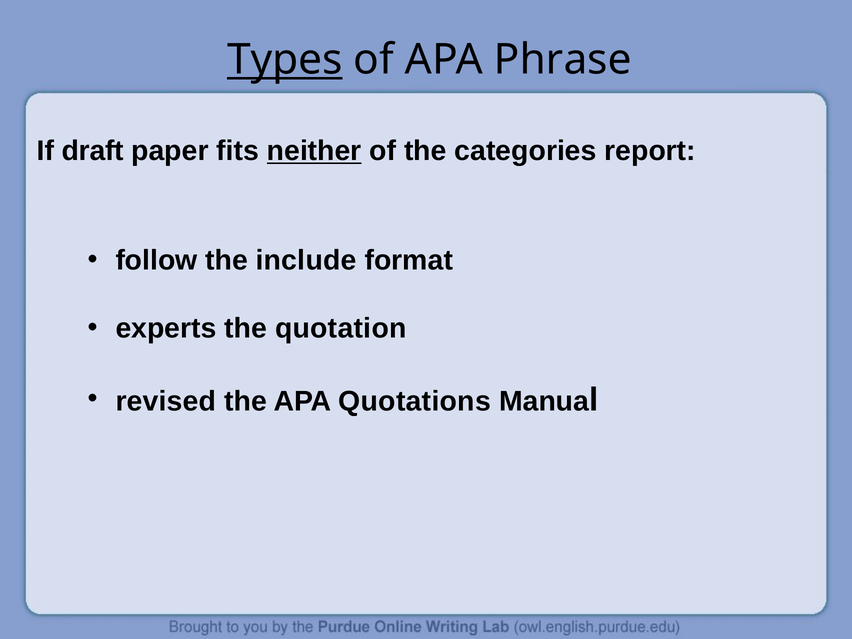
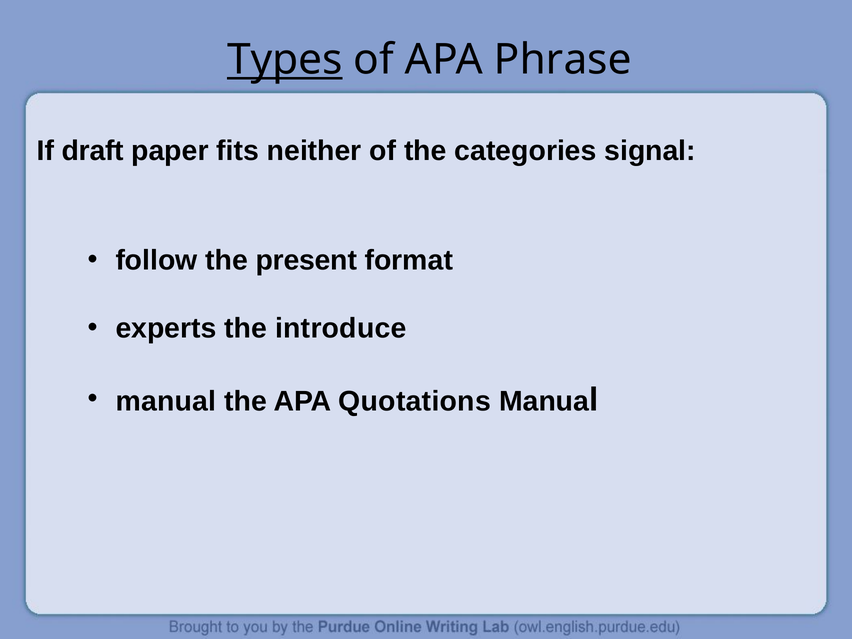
neither underline: present -> none
report: report -> signal
include: include -> present
quotation: quotation -> introduce
revised: revised -> manual
